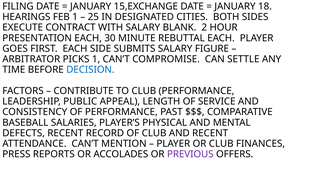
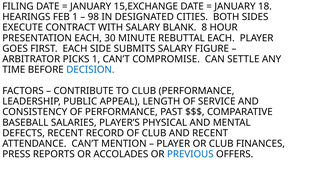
25: 25 -> 98
2: 2 -> 8
PREVIOUS colour: purple -> blue
